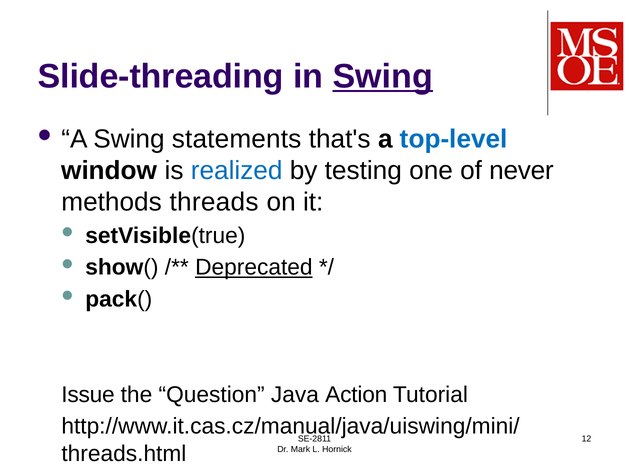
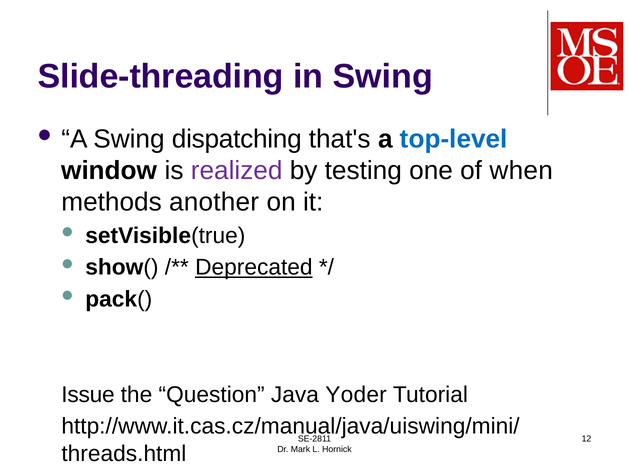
Swing at (383, 76) underline: present -> none
statements: statements -> dispatching
realized colour: blue -> purple
never: never -> when
threads: threads -> another
Action: Action -> Yoder
